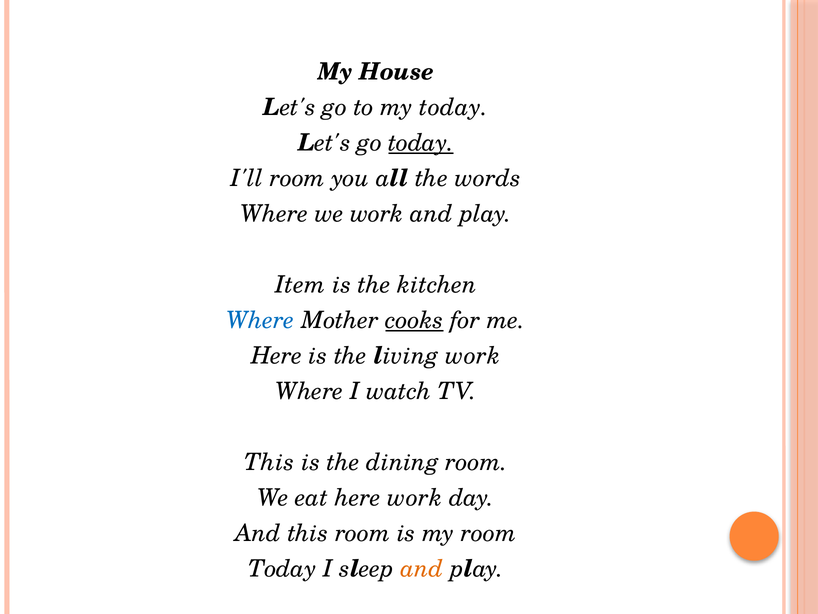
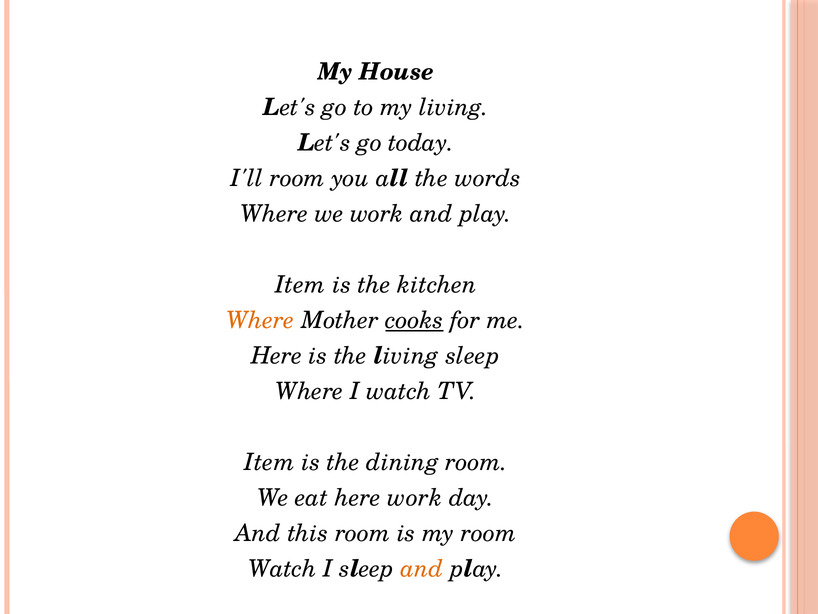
my today: today -> living
today at (421, 143) underline: present -> none
Where at (260, 320) colour: blue -> orange
living work: work -> sleep
This at (269, 462): This -> Item
Today at (282, 568): Today -> Watch
